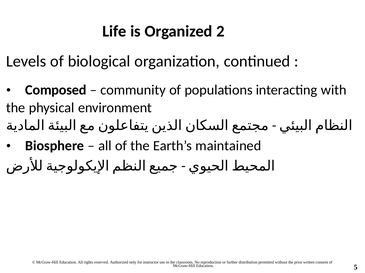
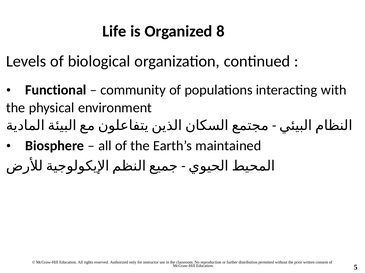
2: 2 -> 8
Composed: Composed -> Functional
